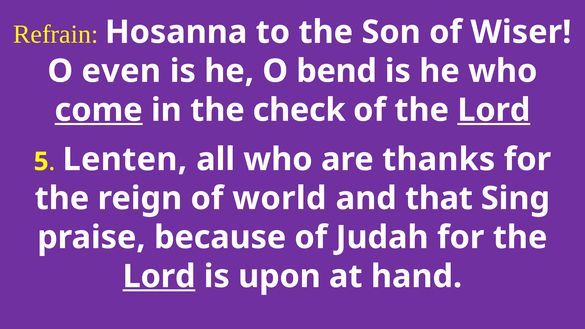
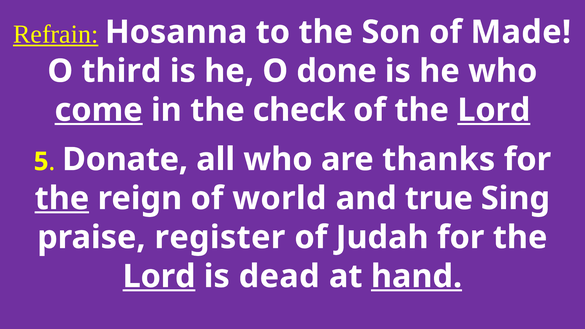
Refrain underline: none -> present
Wiser: Wiser -> Made
even: even -> third
bend: bend -> done
Lenten: Lenten -> Donate
the at (62, 198) underline: none -> present
that: that -> true
because: because -> register
upon: upon -> dead
hand underline: none -> present
